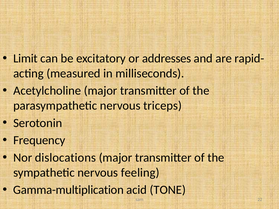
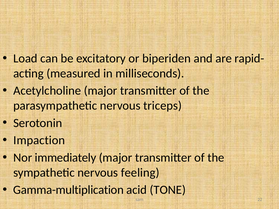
Limit: Limit -> Load
addresses: addresses -> biperiden
Frequency: Frequency -> Impaction
dislocations: dislocations -> immediately
